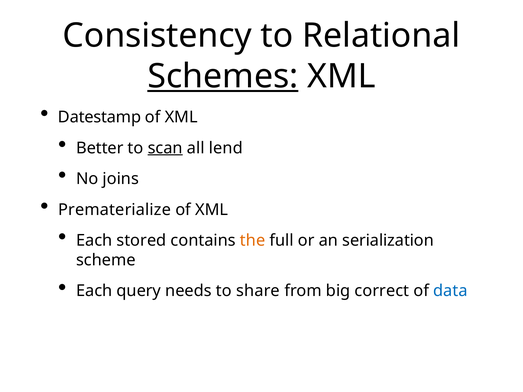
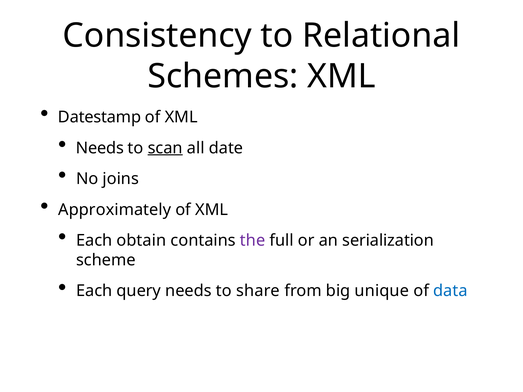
Schemes underline: present -> none
Better at (100, 148): Better -> Needs
lend: lend -> date
Prematerialize: Prematerialize -> Approximately
stored: stored -> obtain
the colour: orange -> purple
correct: correct -> unique
